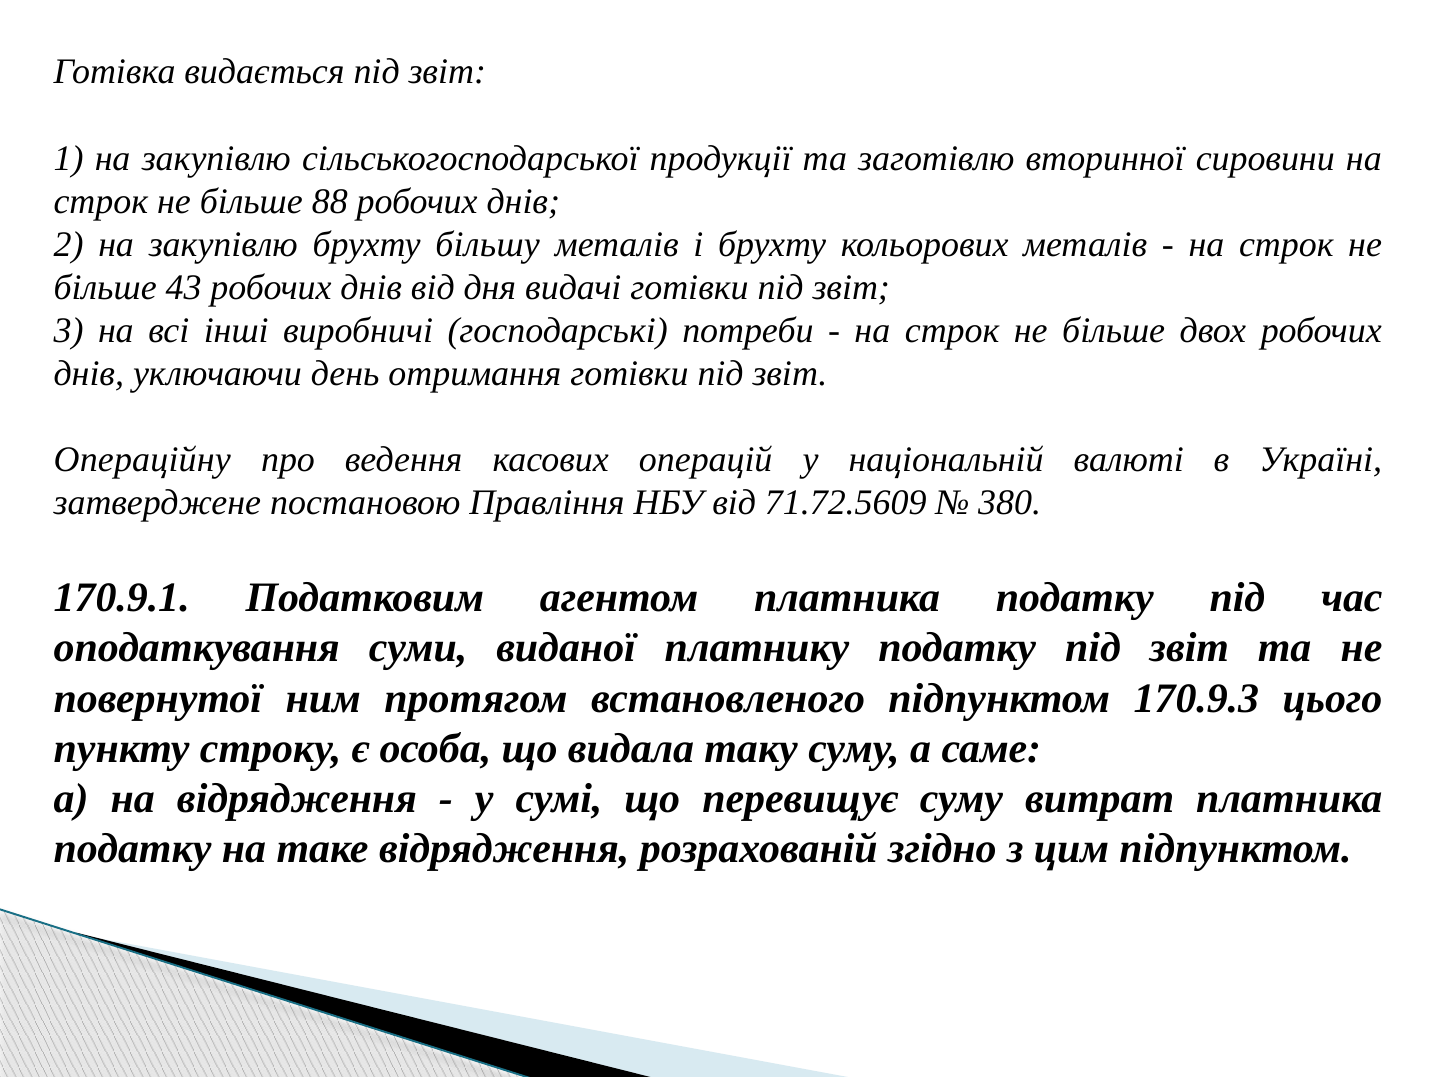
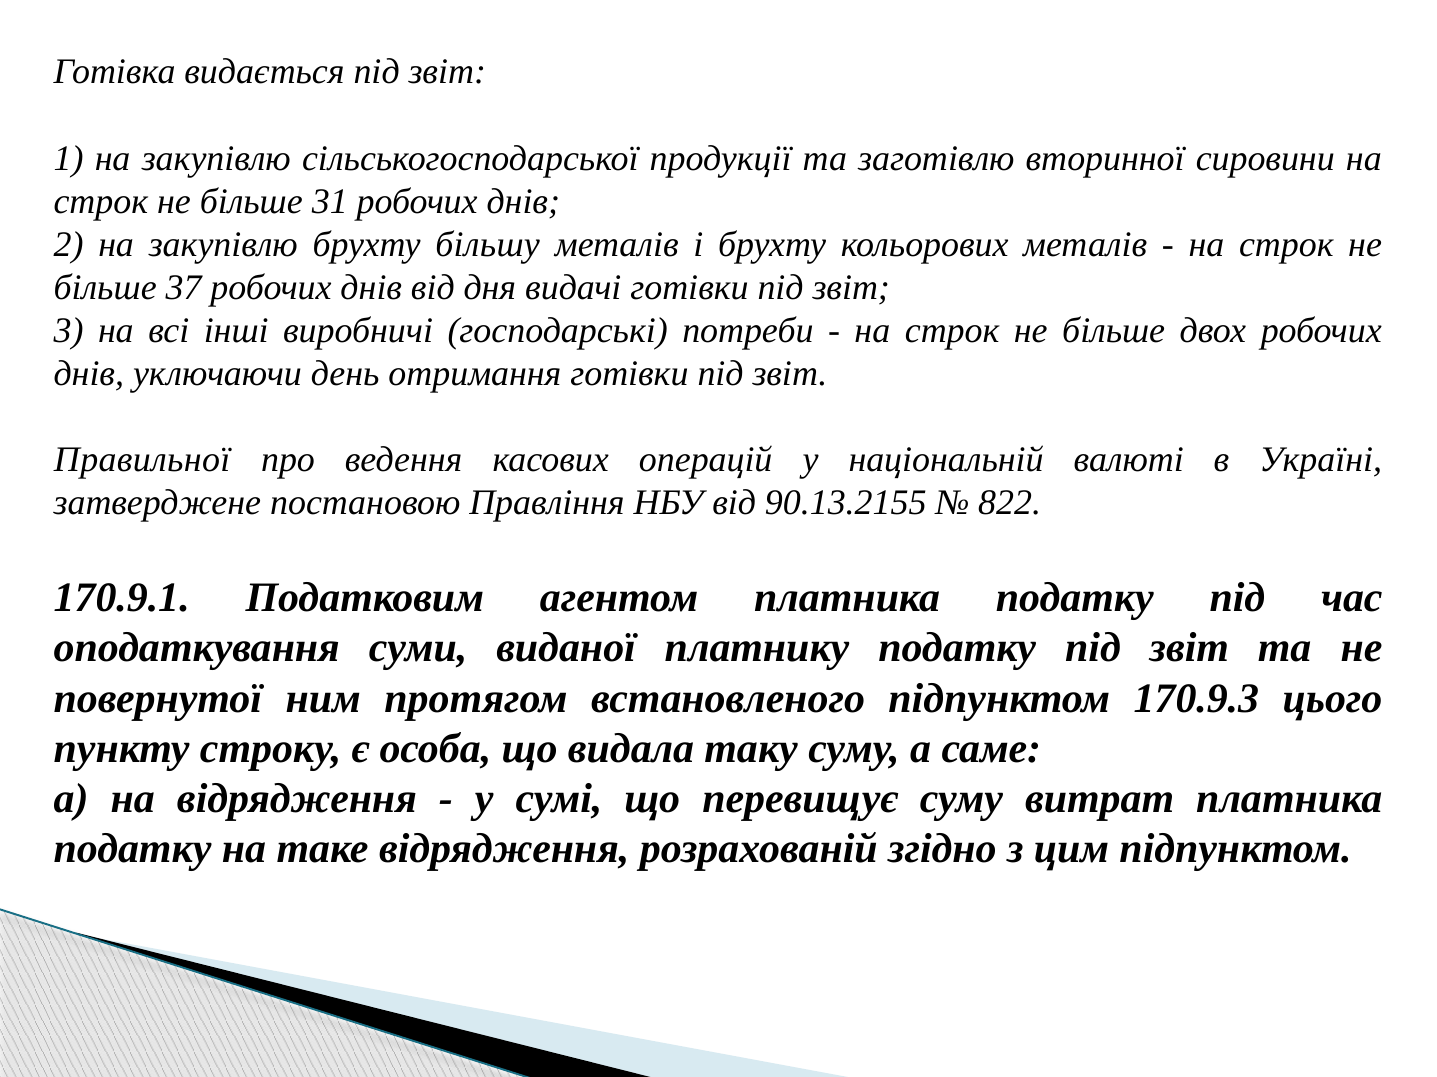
88: 88 -> 31
43: 43 -> 37
Операційну: Операційну -> Правильної
71.72.5609: 71.72.5609 -> 90.13.2155
380: 380 -> 822
